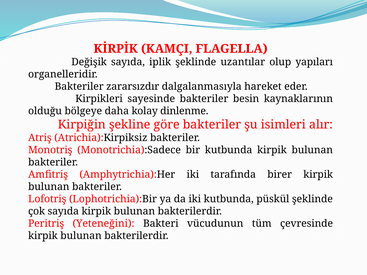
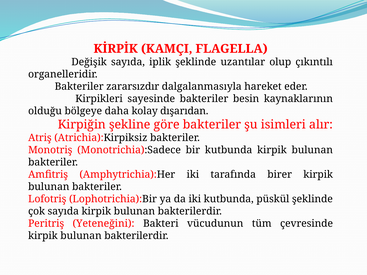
yapıları: yapıları -> çıkıntılı
dinlenme: dinlenme -> dışarıdan
